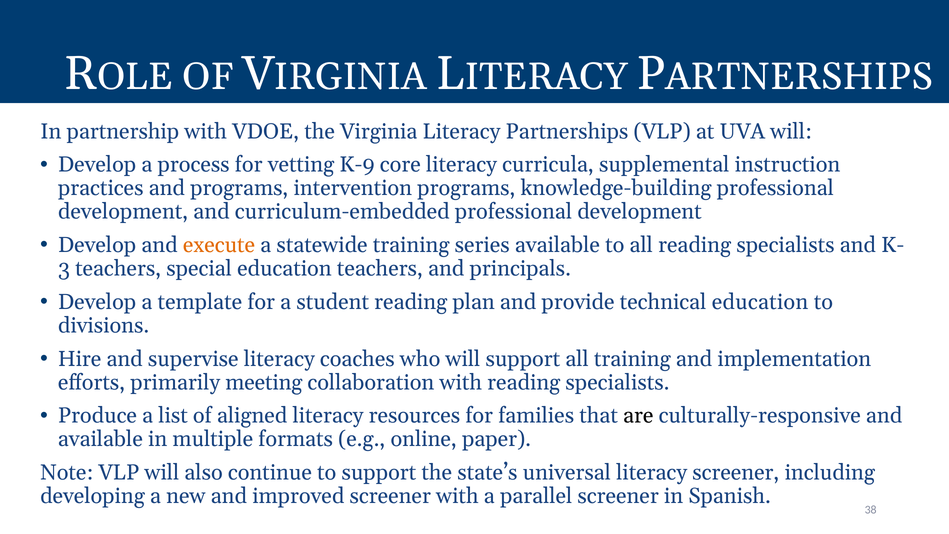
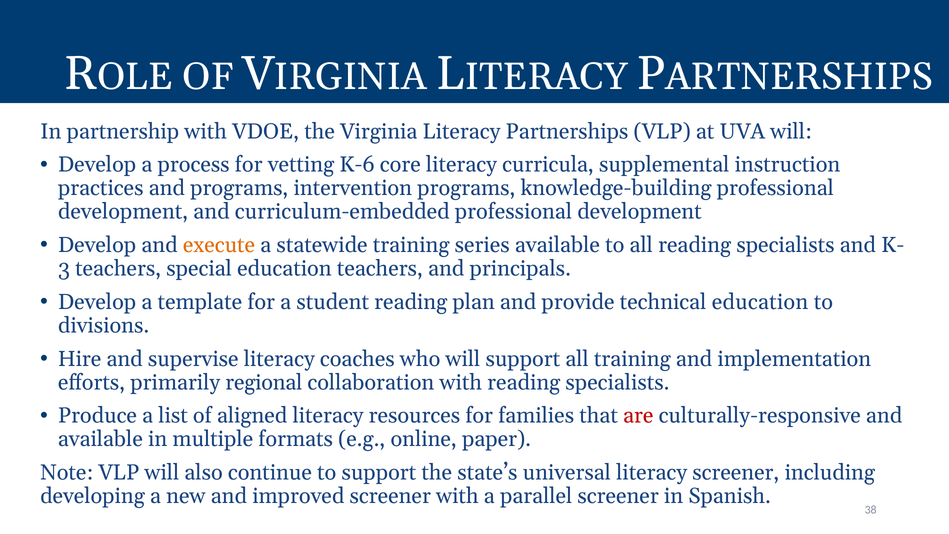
K-9: K-9 -> K-6
meeting: meeting -> regional
are colour: black -> red
